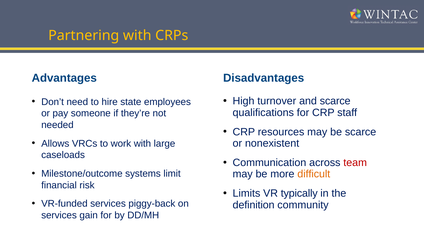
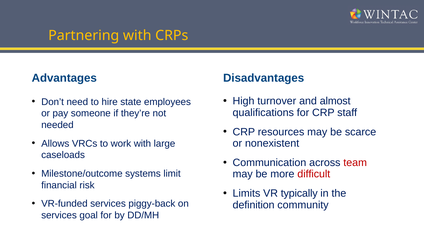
and scarce: scarce -> almost
difficult colour: orange -> red
gain: gain -> goal
